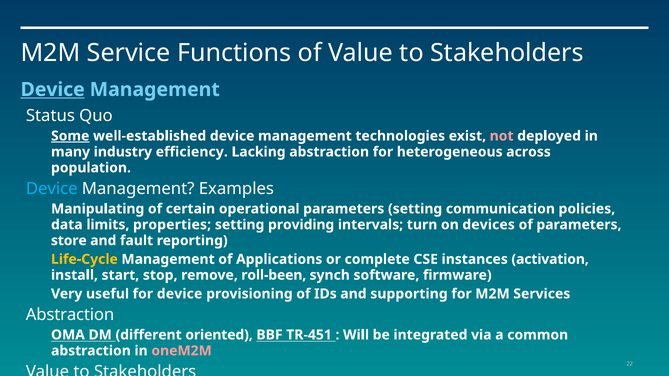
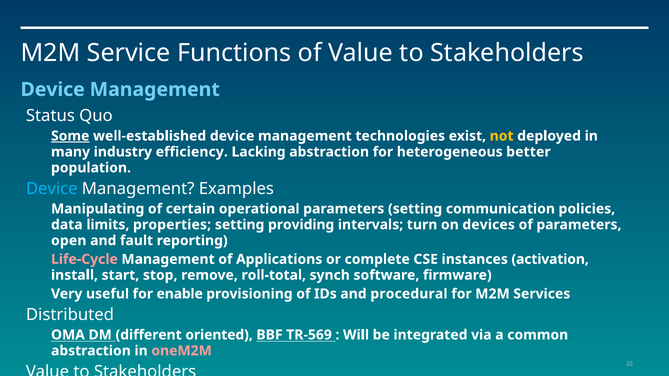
Device at (53, 90) underline: present -> none
not colour: pink -> yellow
across: across -> better
store: store -> open
Life-Cycle colour: yellow -> pink
roll-been: roll-been -> roll-total
for device: device -> enable
supporting: supporting -> procedural
Abstraction at (70, 315): Abstraction -> Distributed
TR-451: TR-451 -> TR-569
